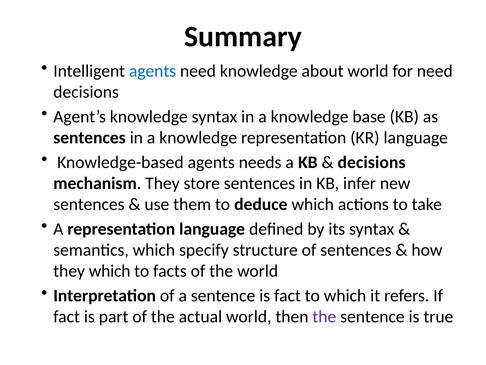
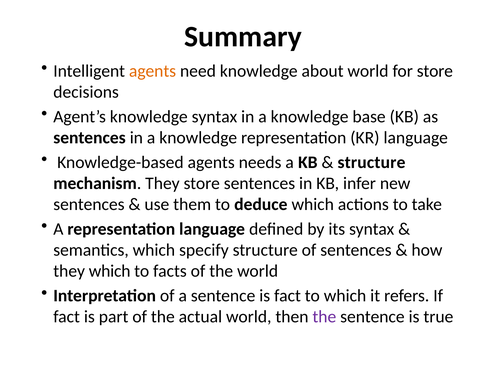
agents at (153, 71) colour: blue -> orange
for need: need -> store
decisions at (372, 162): decisions -> structure
